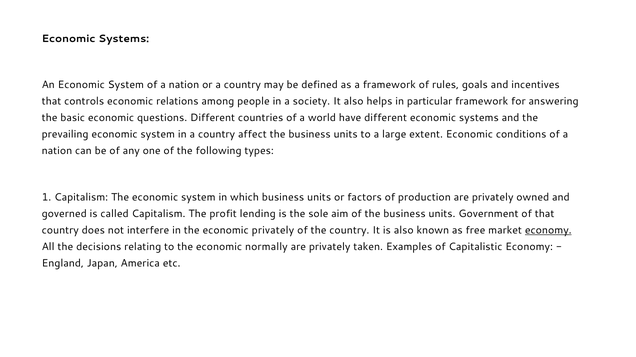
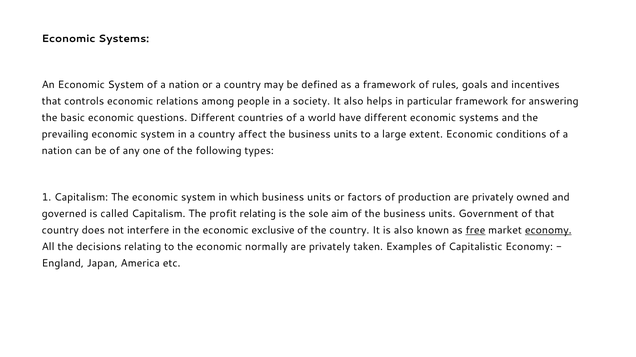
profit lending: lending -> relating
economic privately: privately -> exclusive
free underline: none -> present
